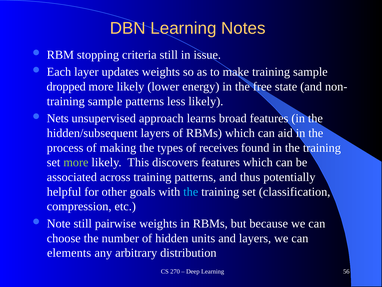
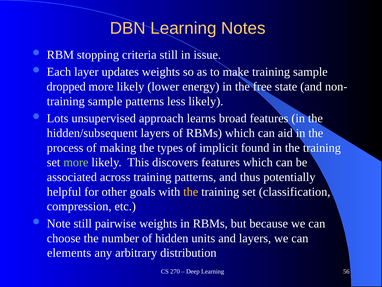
Nets: Nets -> Lots
receives: receives -> implicit
the at (191, 191) colour: light blue -> yellow
